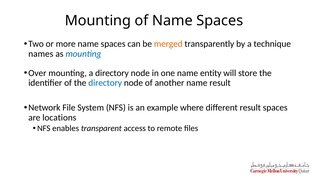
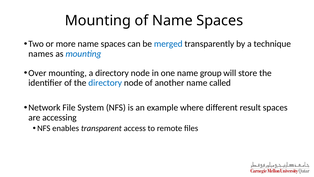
merged colour: orange -> blue
entity: entity -> group
name result: result -> called
locations: locations -> accessing
